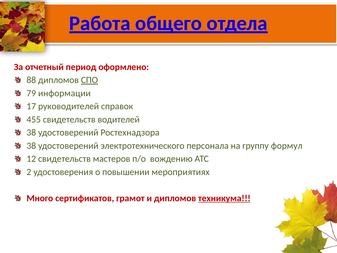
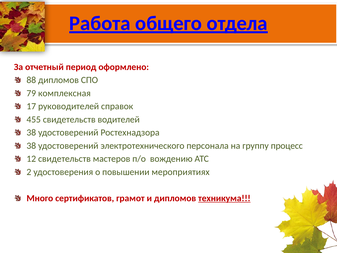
СПО underline: present -> none
информации: информации -> комплексная
формул: формул -> процесс
